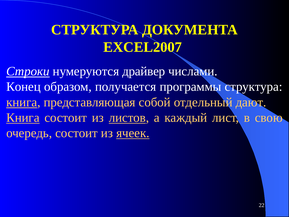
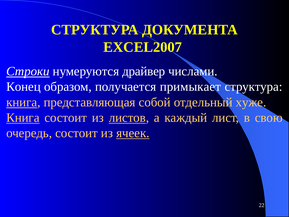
программы: программы -> примыкает
дают: дают -> хуже
